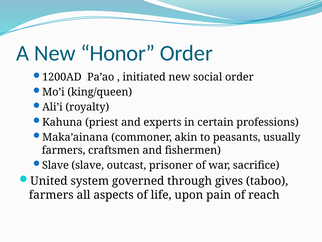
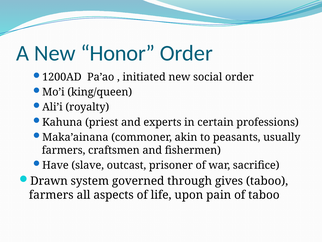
Slave at (55, 165): Slave -> Have
United: United -> Drawn
of reach: reach -> taboo
